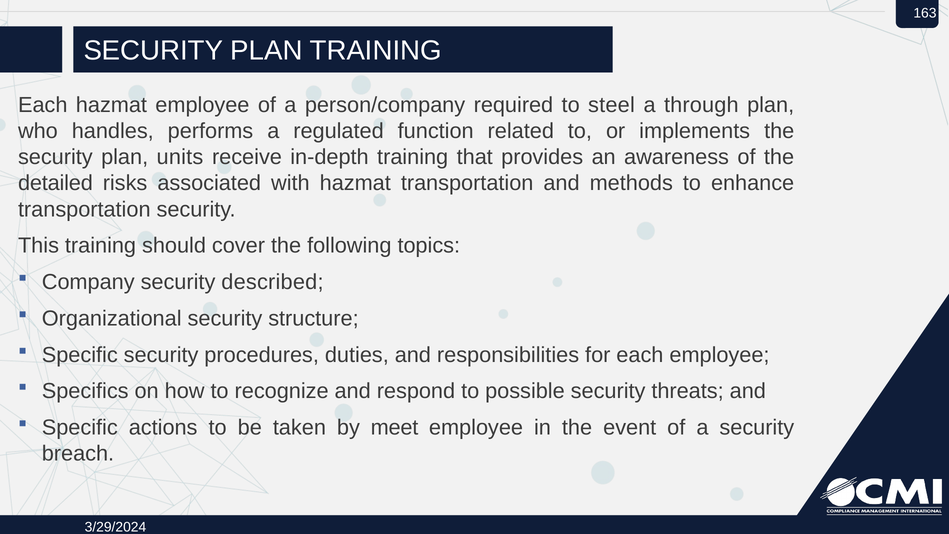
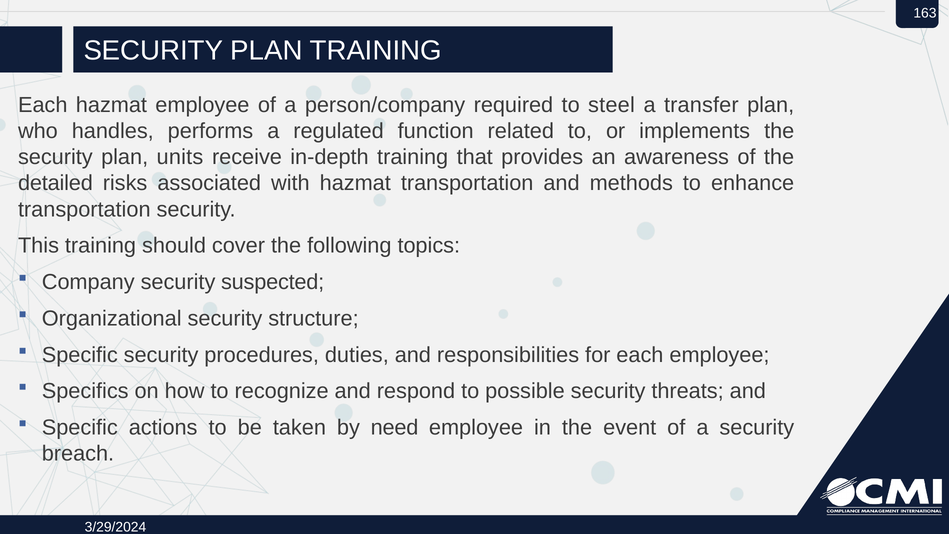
through: through -> transfer
described: described -> suspected
meet: meet -> need
